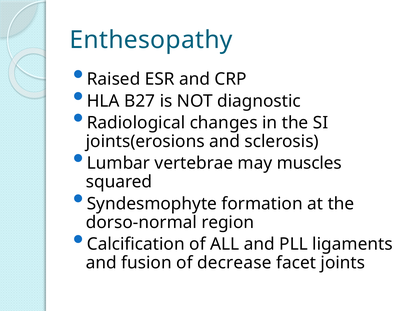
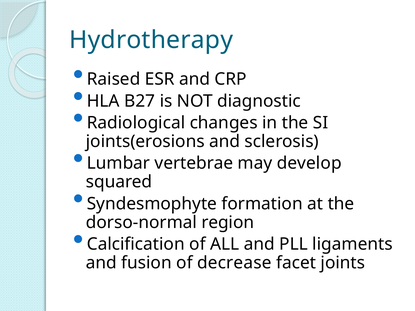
Enthesopathy: Enthesopathy -> Hydrotherapy
muscles: muscles -> develop
